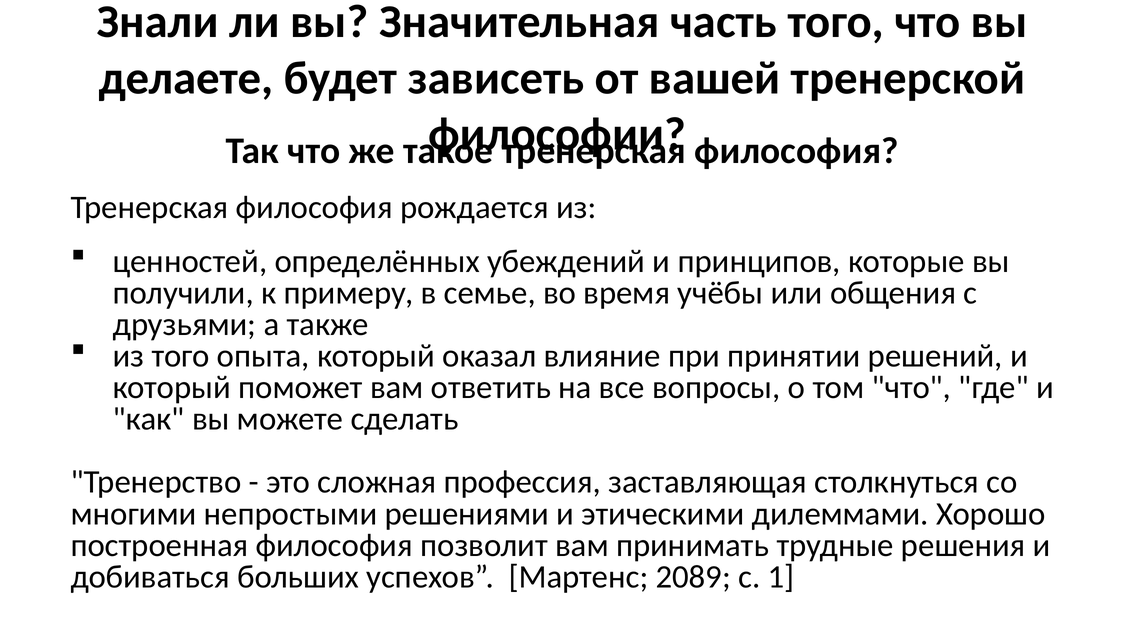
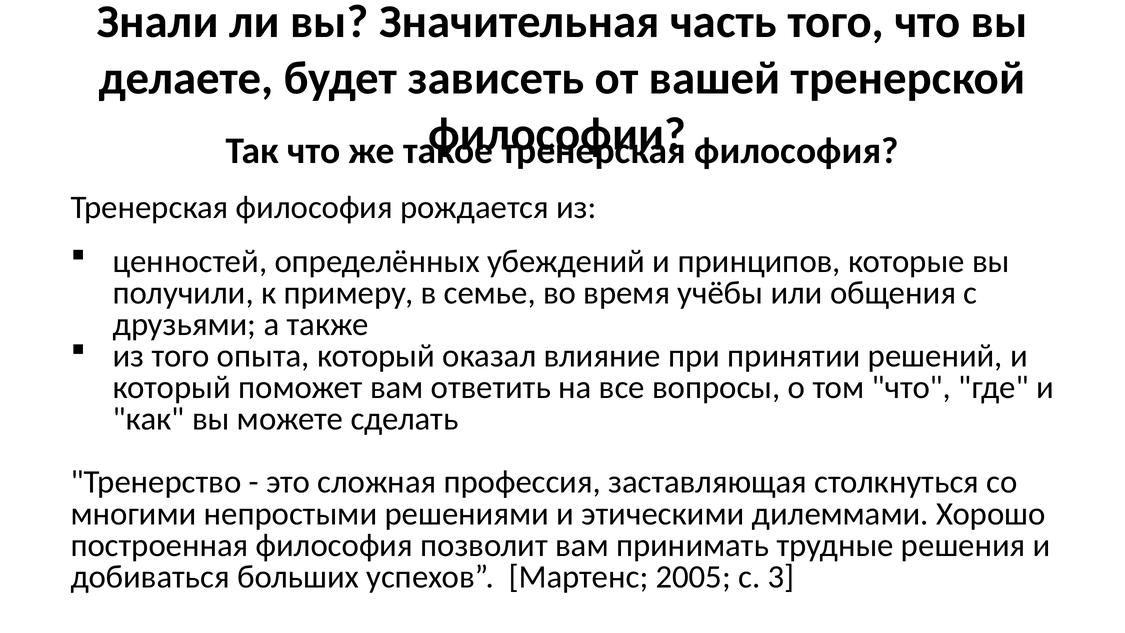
2089: 2089 -> 2005
1: 1 -> 3
